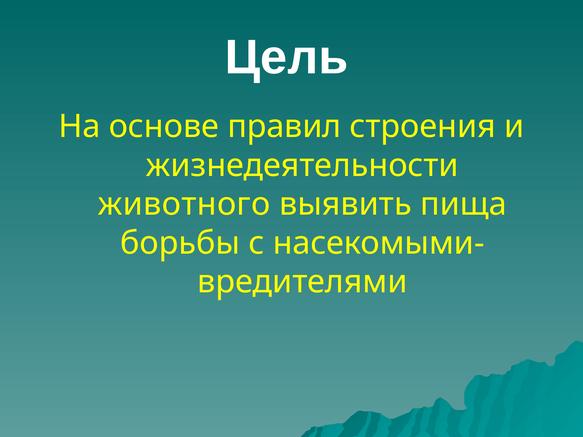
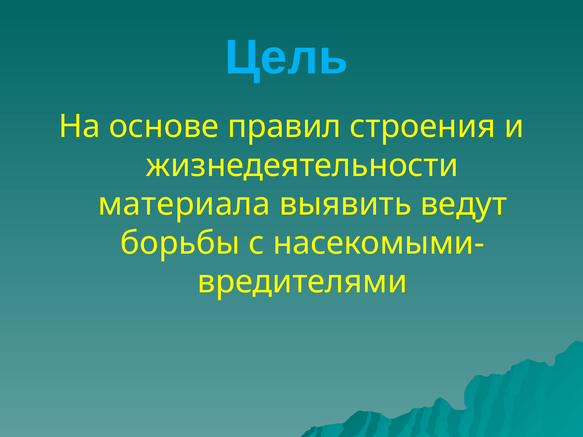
Цель colour: white -> light blue
животного: животного -> материала
пища: пища -> ведут
